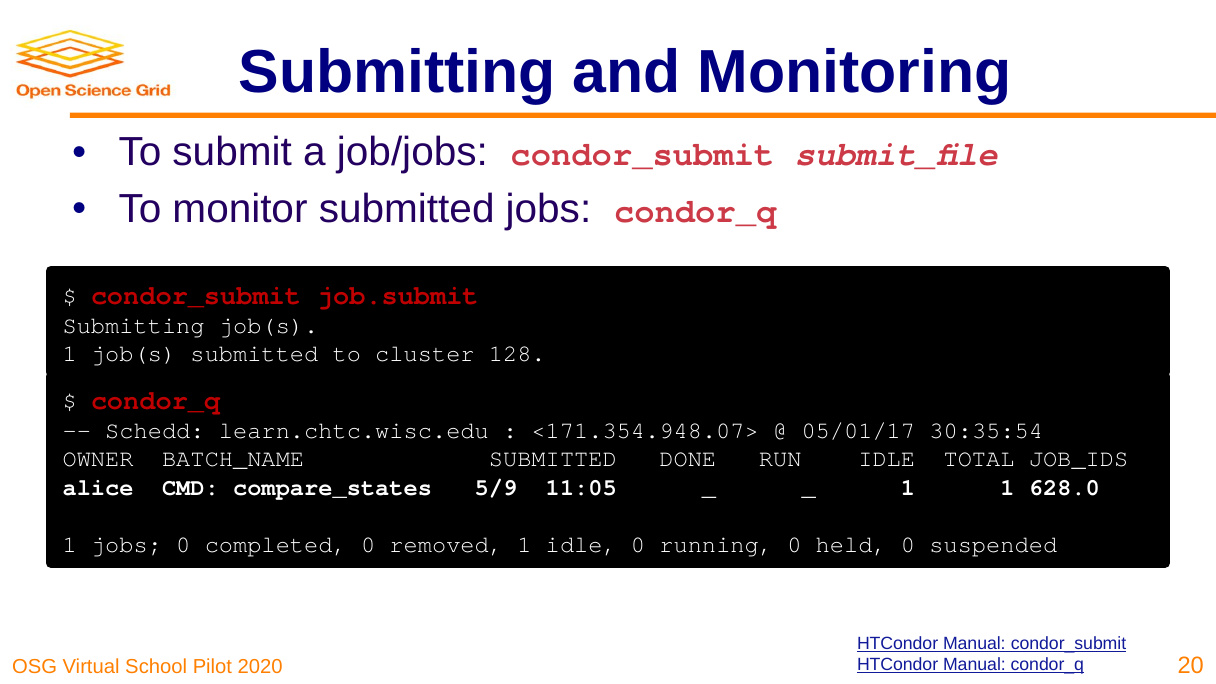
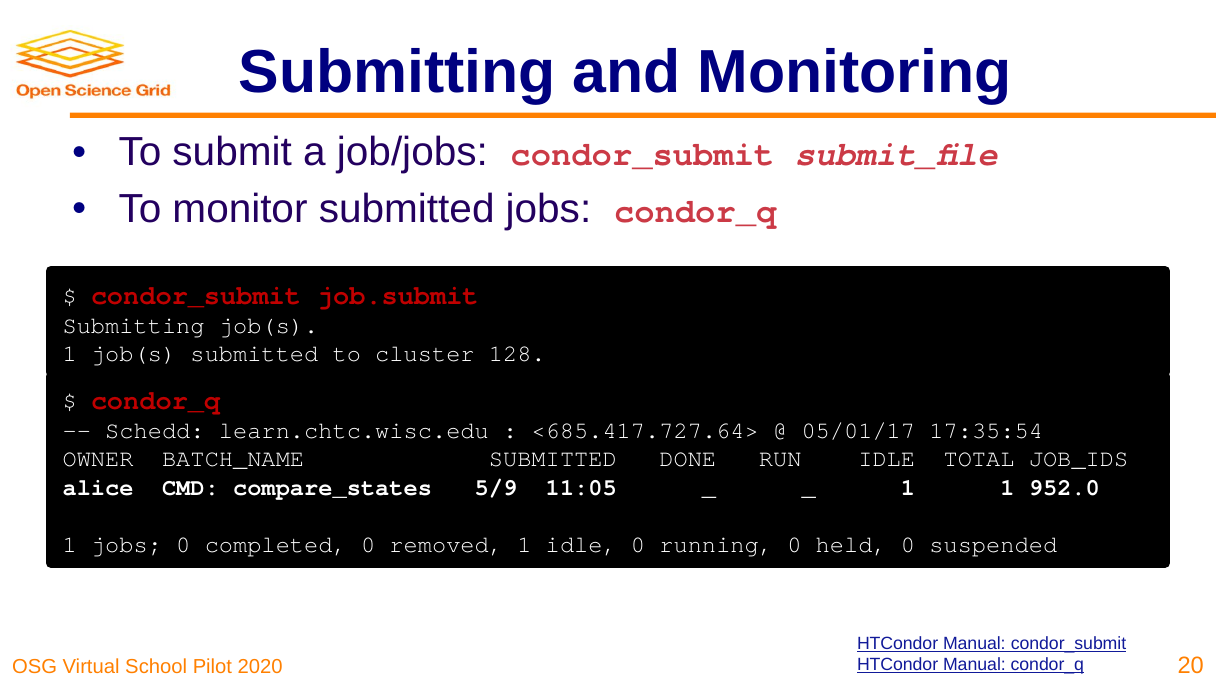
<171.354.948.07>: <171.354.948.07> -> <685.417.727.64>
30:35:54: 30:35:54 -> 17:35:54
628.0: 628.0 -> 952.0
